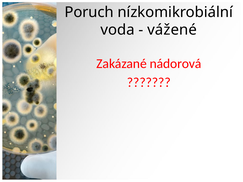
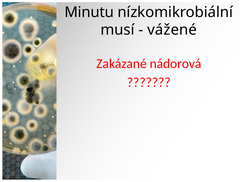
Poruch: Poruch -> Minutu
voda: voda -> musí
